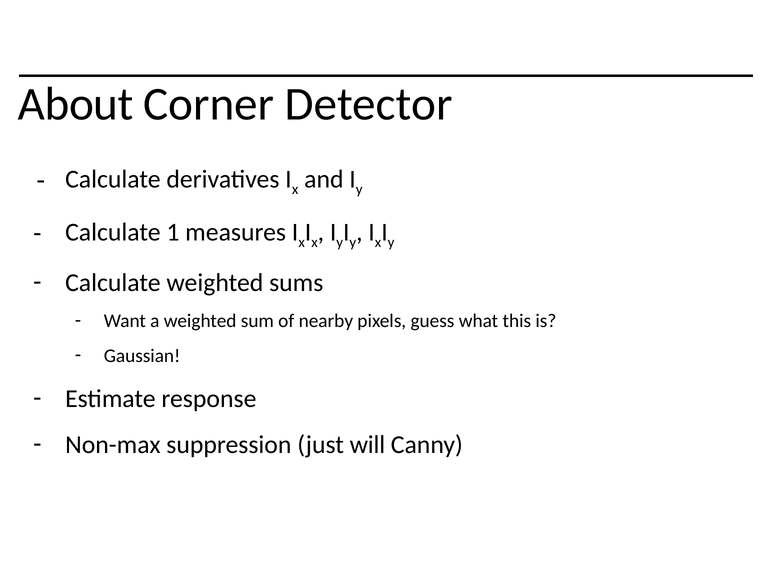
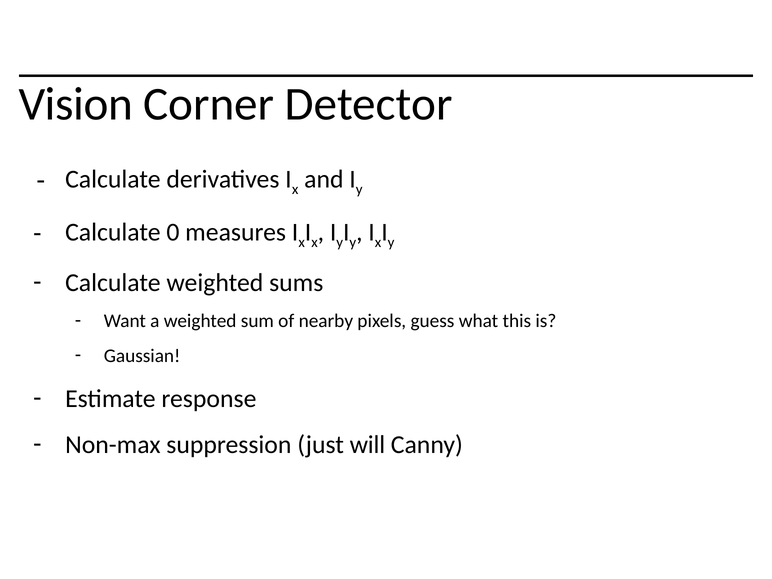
About: About -> Vision
1: 1 -> 0
